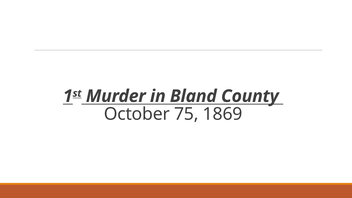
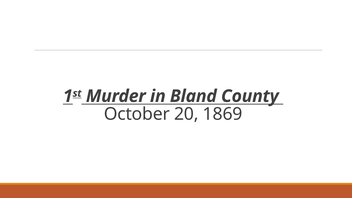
75: 75 -> 20
